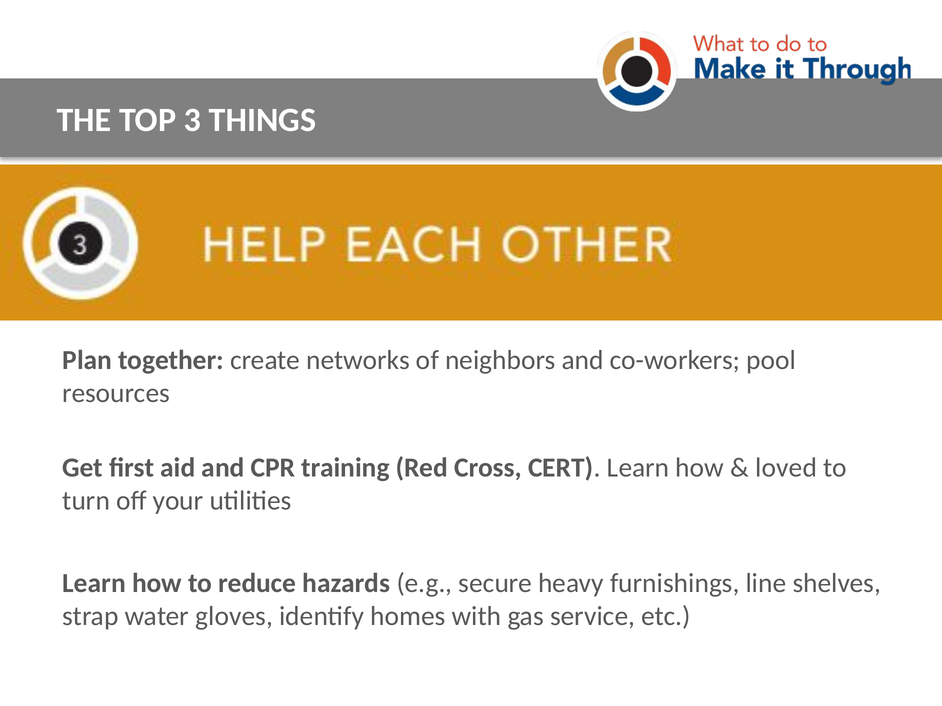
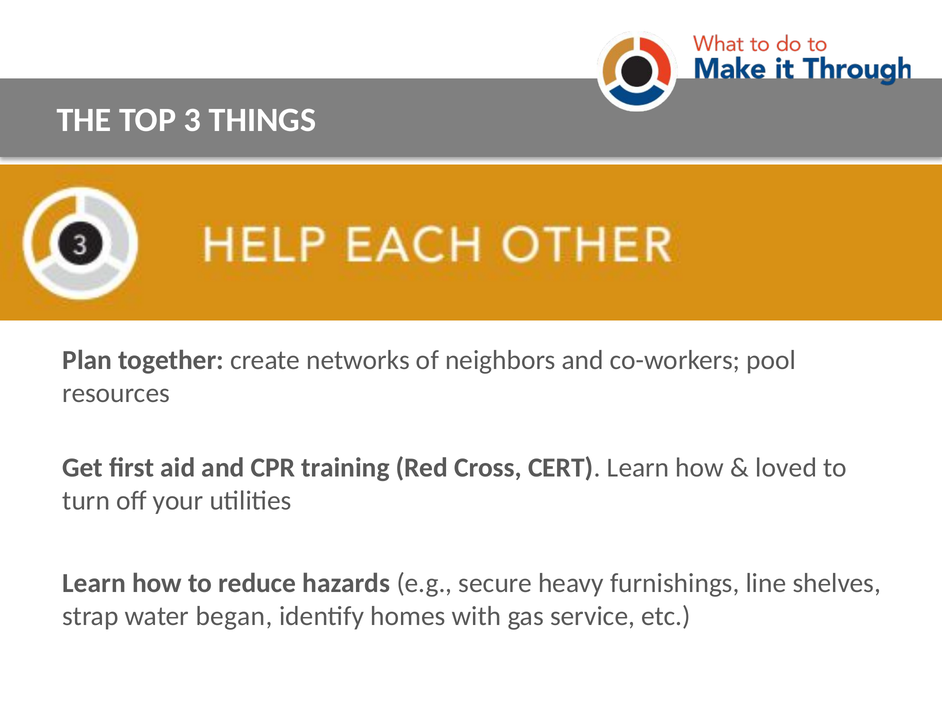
gloves: gloves -> began
